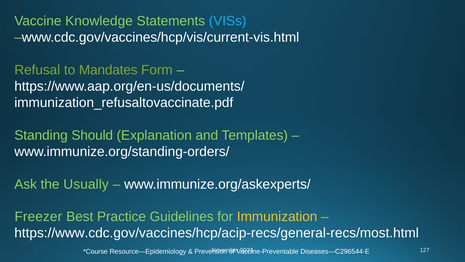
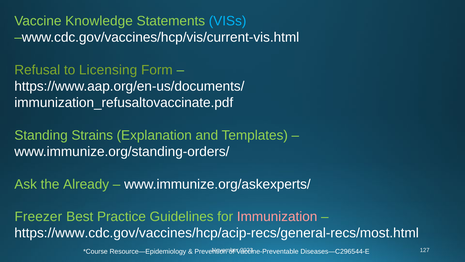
Mandates: Mandates -> Licensing
Should: Should -> Strains
Usually: Usually -> Already
Immunization colour: yellow -> pink
